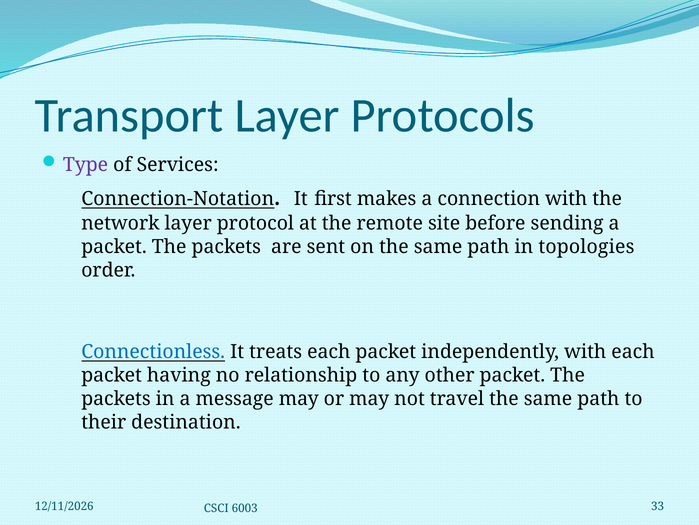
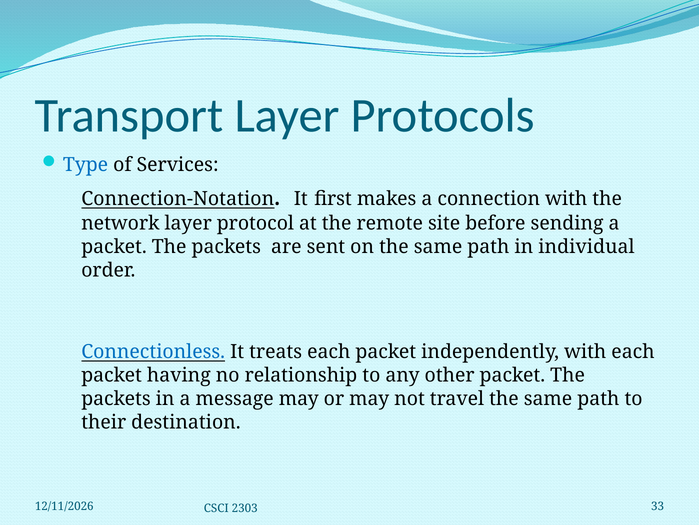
Type colour: purple -> blue
topologies: topologies -> individual
6003: 6003 -> 2303
